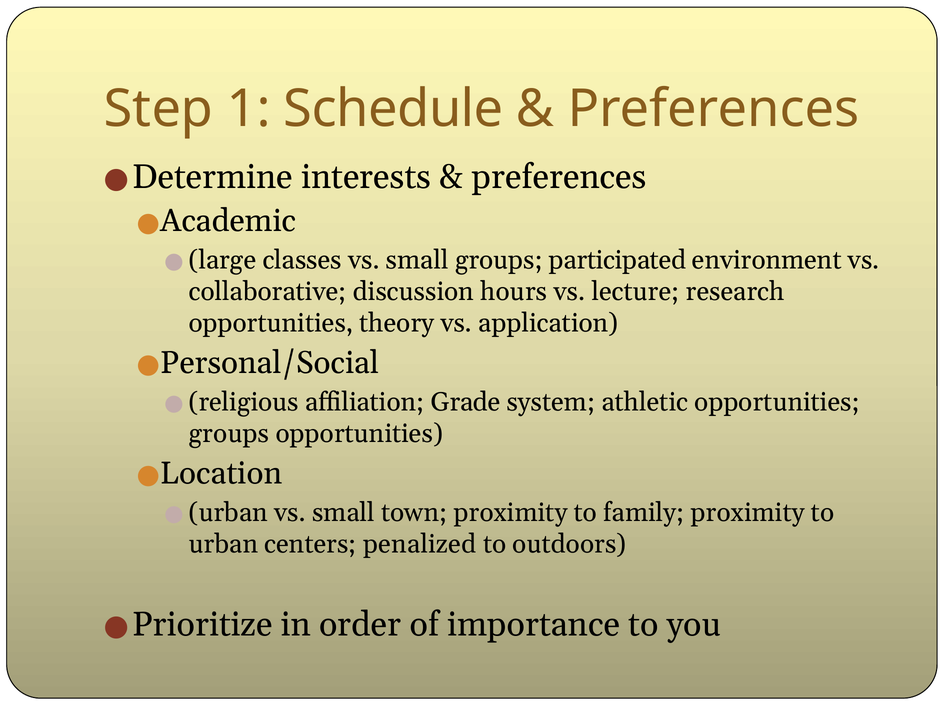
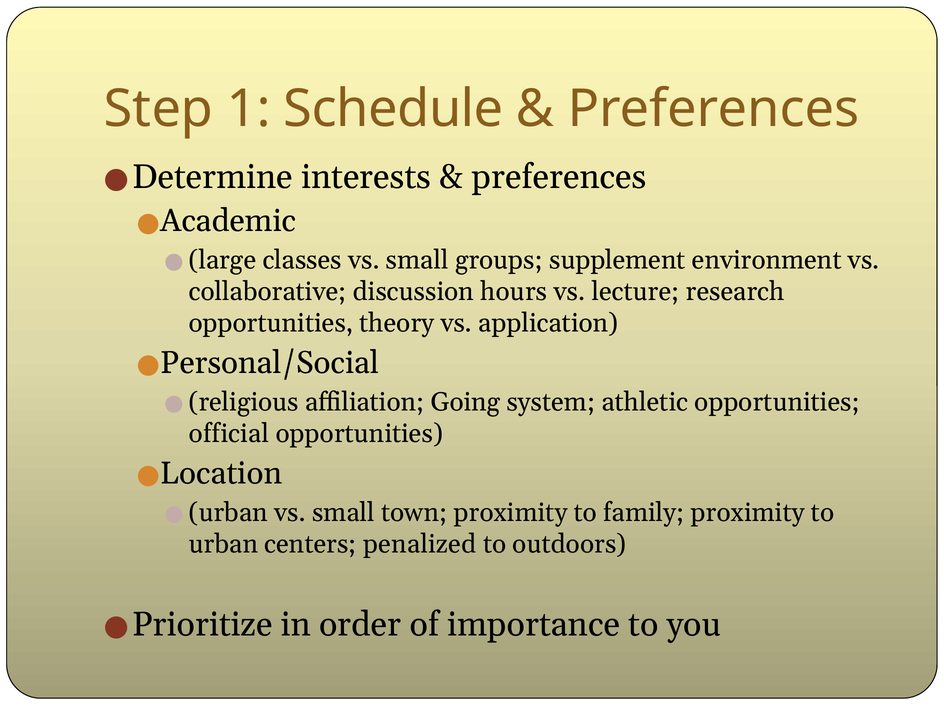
participated: participated -> supplement
Grade: Grade -> Going
groups at (229, 434): groups -> official
